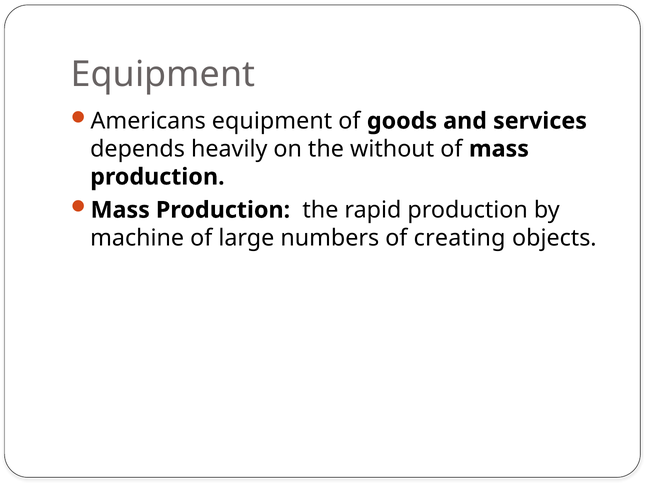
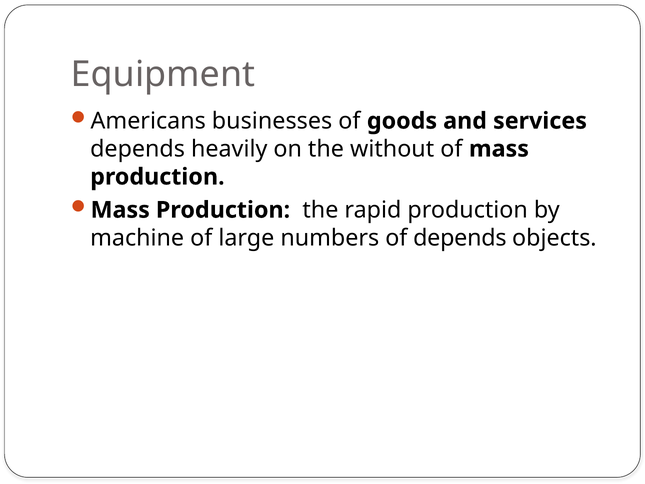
Americans equipment: equipment -> businesses
of creating: creating -> depends
